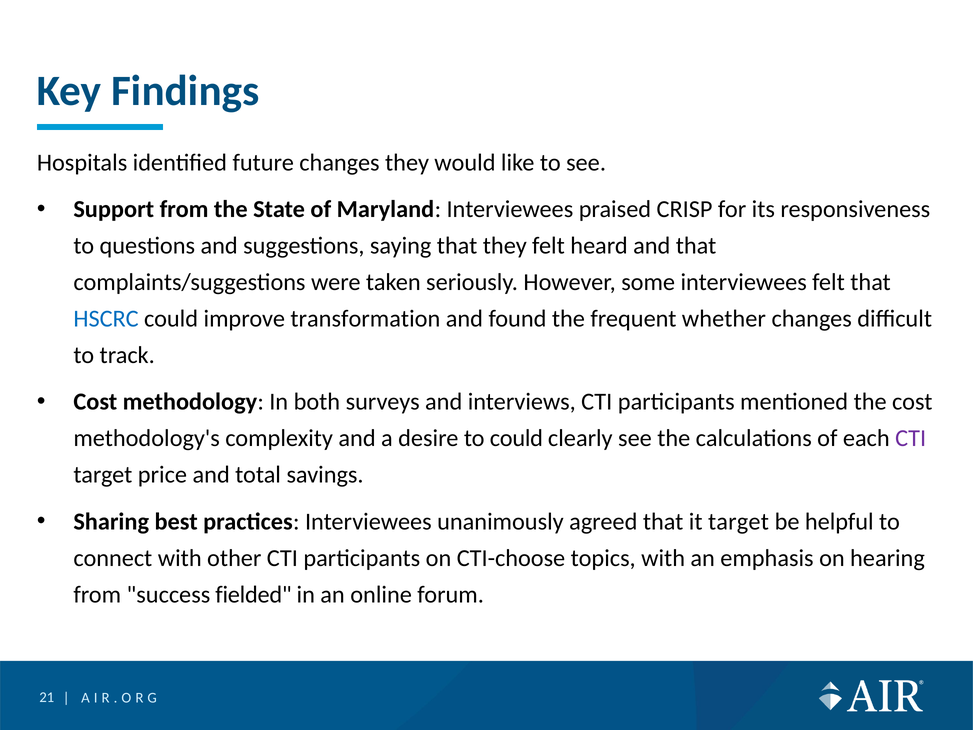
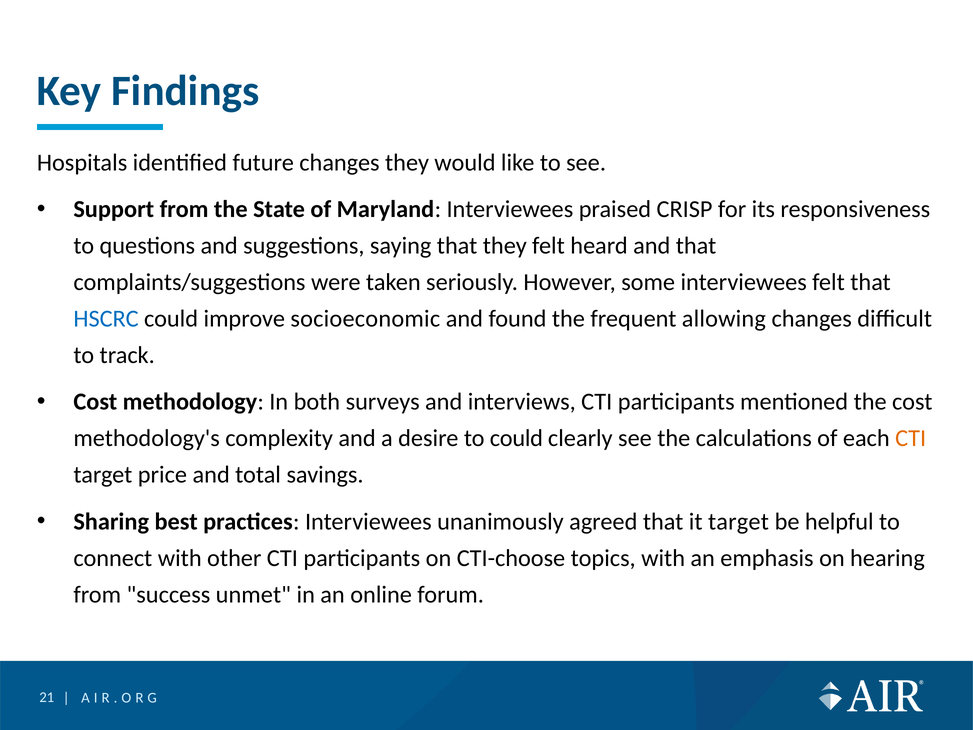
transformation: transformation -> socioeconomic
whether: whether -> allowing
CTI at (911, 438) colour: purple -> orange
fielded: fielded -> unmet
